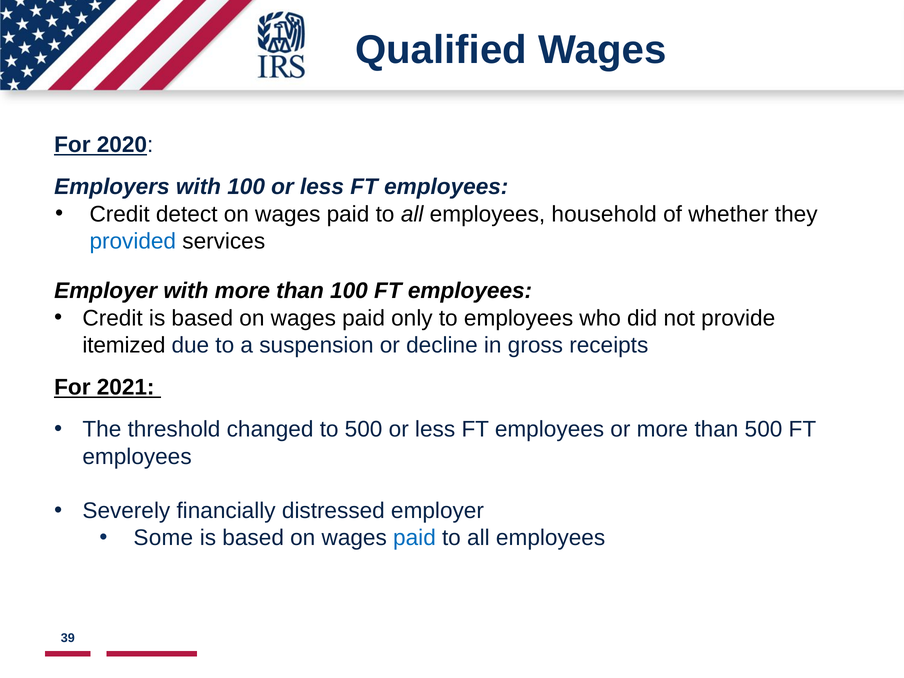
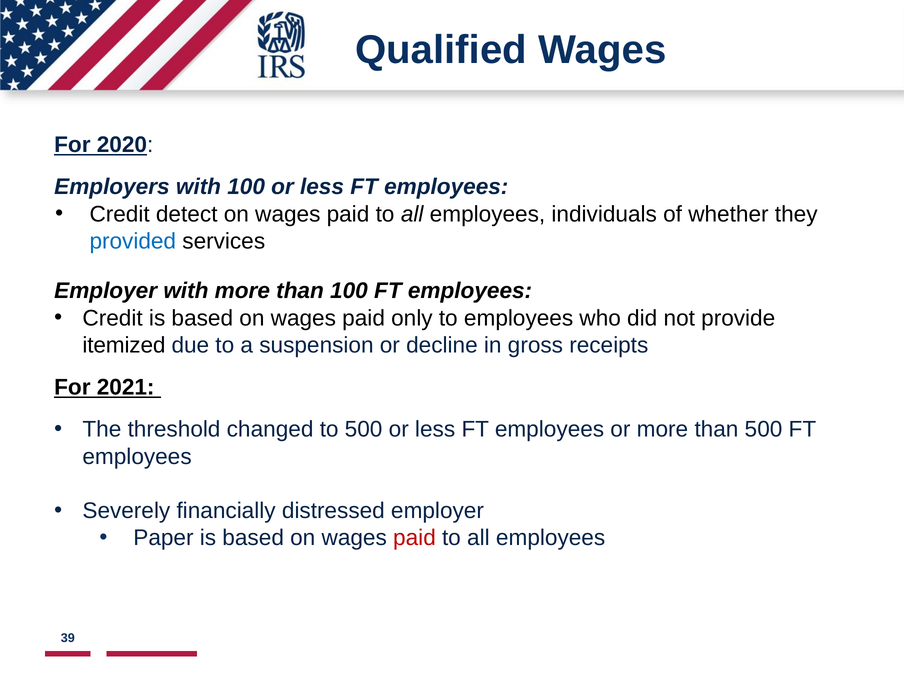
household: household -> individuals
Some: Some -> Paper
paid at (414, 538) colour: blue -> red
